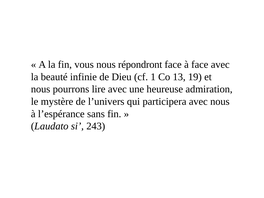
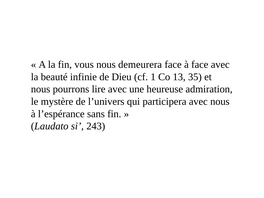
répondront: répondront -> demeurera
19: 19 -> 35
